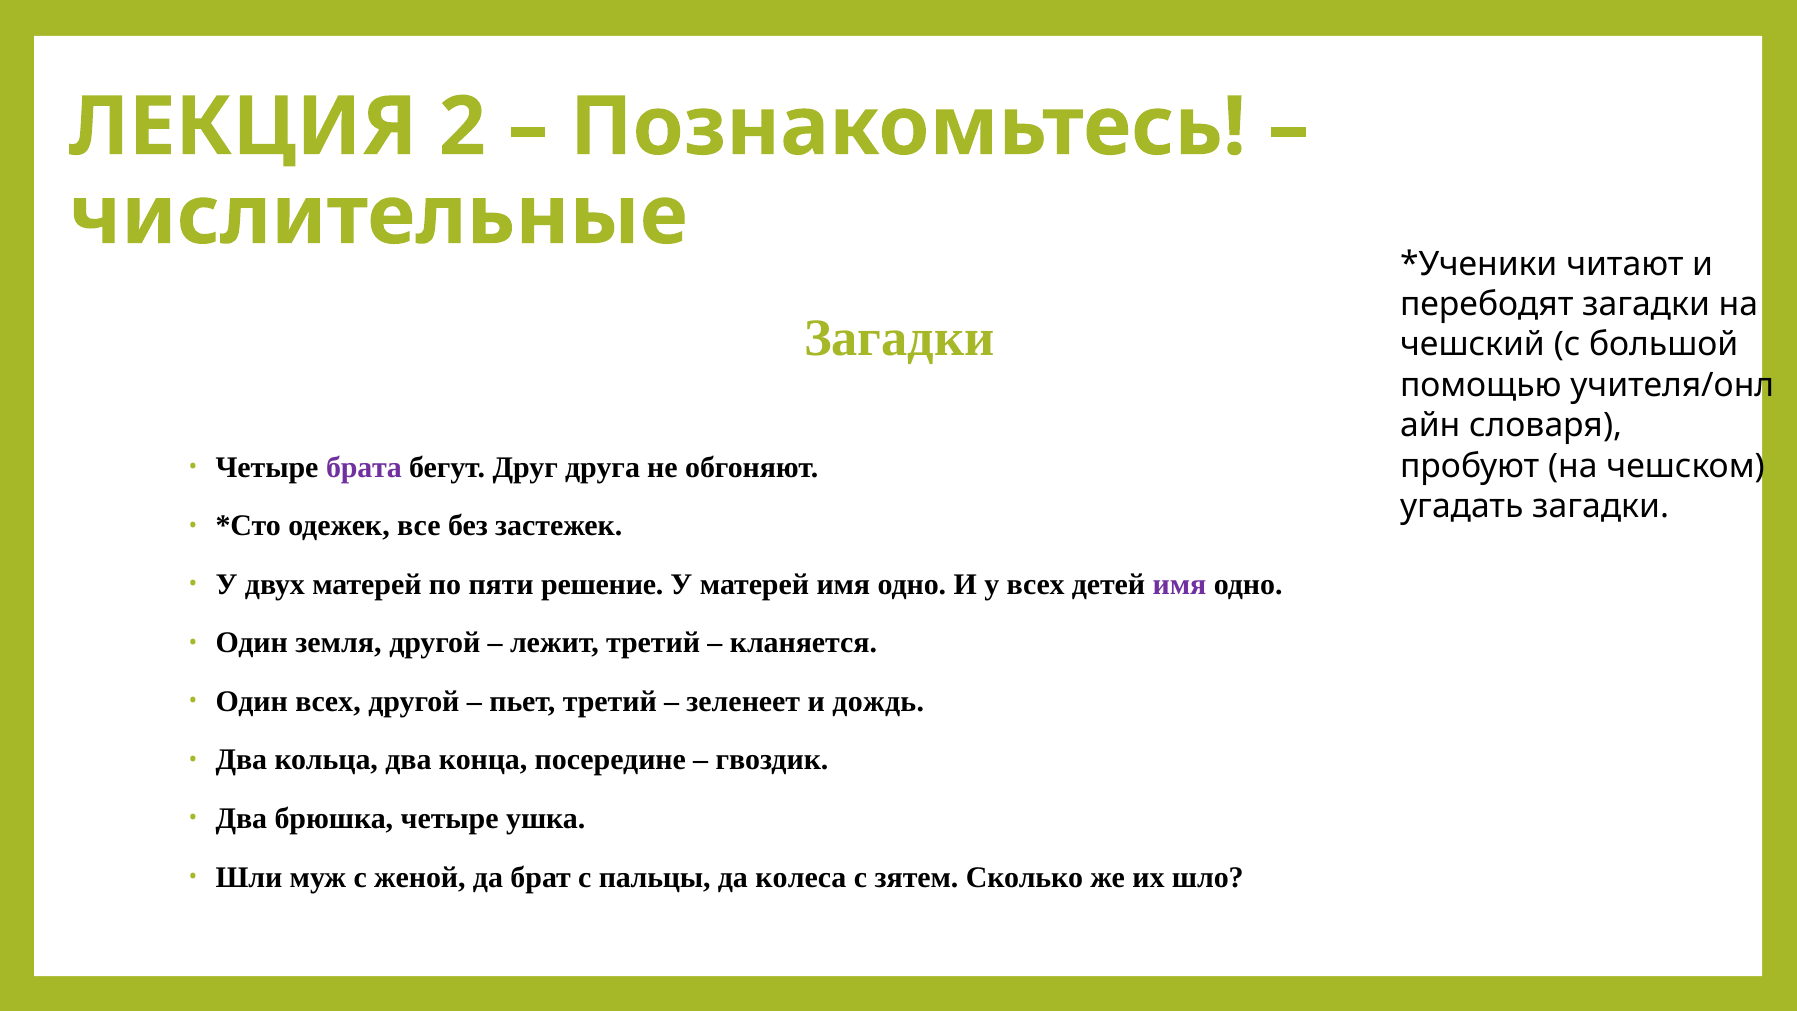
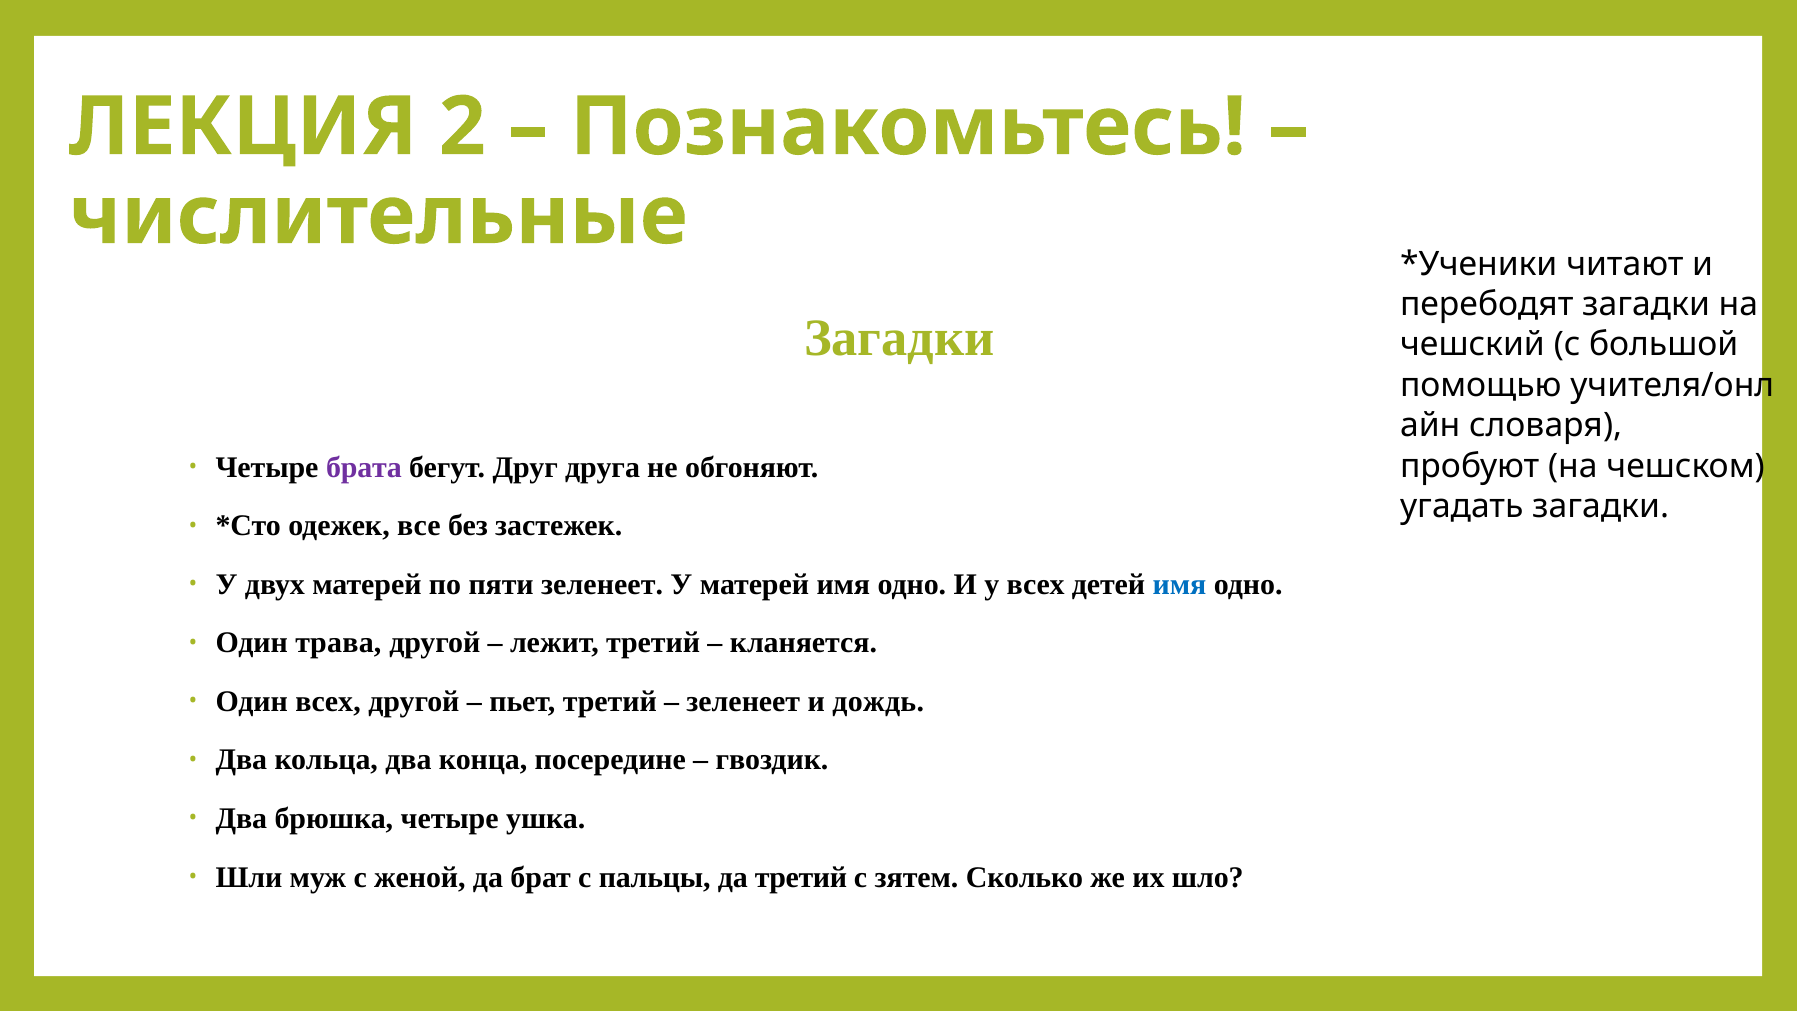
пяти решение: решение -> зеленеет
имя at (1180, 584) colour: purple -> blue
земля: земля -> трава
да колеса: колеса -> третий
